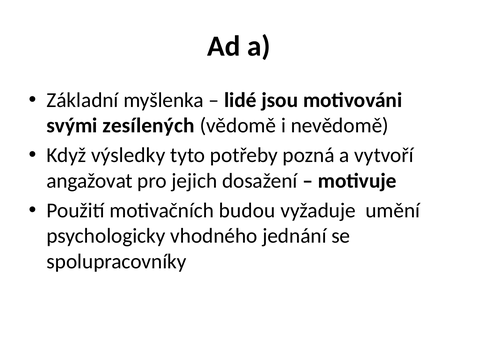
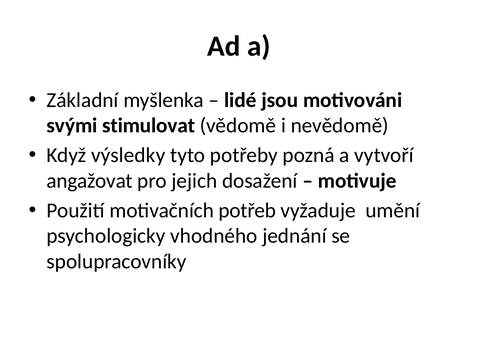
zesílených: zesílených -> stimulovat
budou: budou -> potřeb
